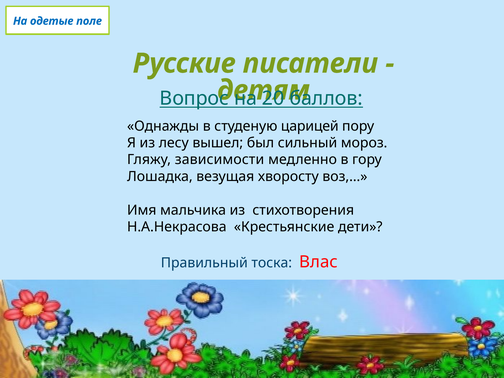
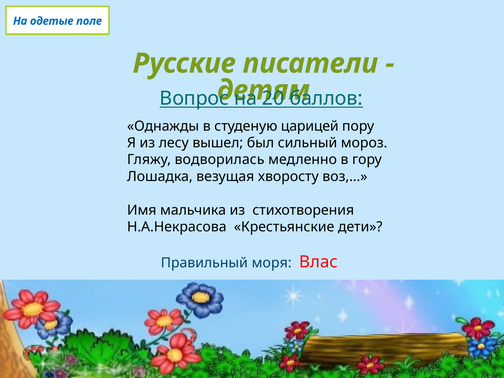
зависимости: зависимости -> водворилась
тоска: тоска -> моря
